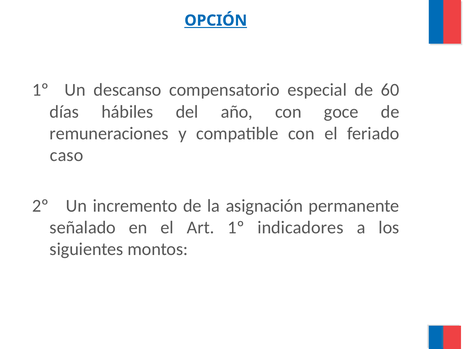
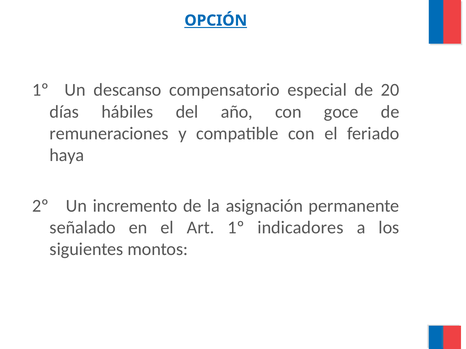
60: 60 -> 20
caso: caso -> haya
